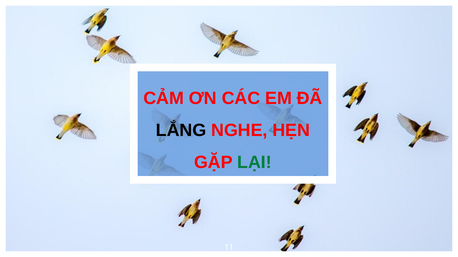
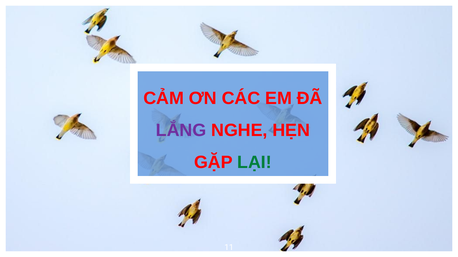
LẮNG colour: black -> purple
